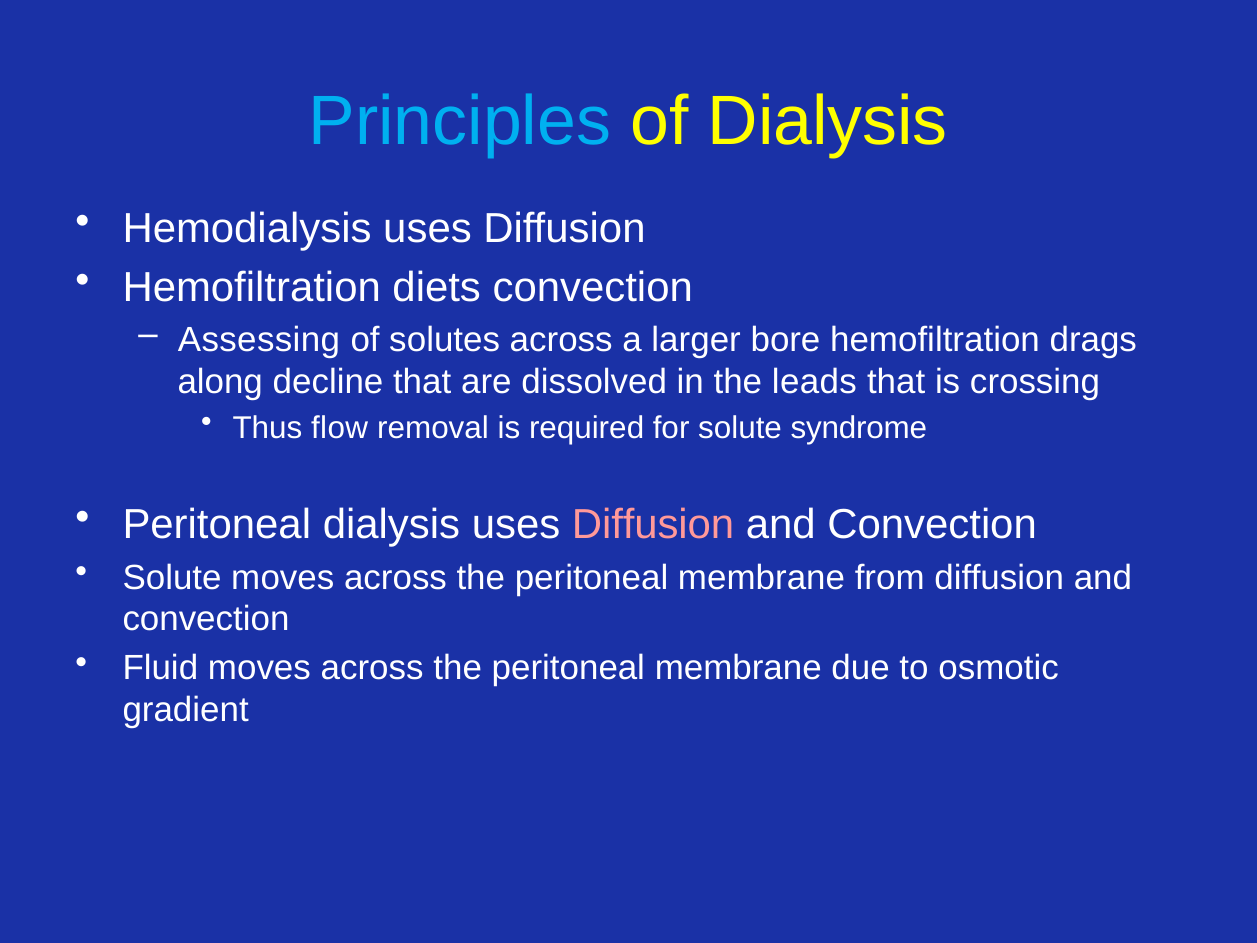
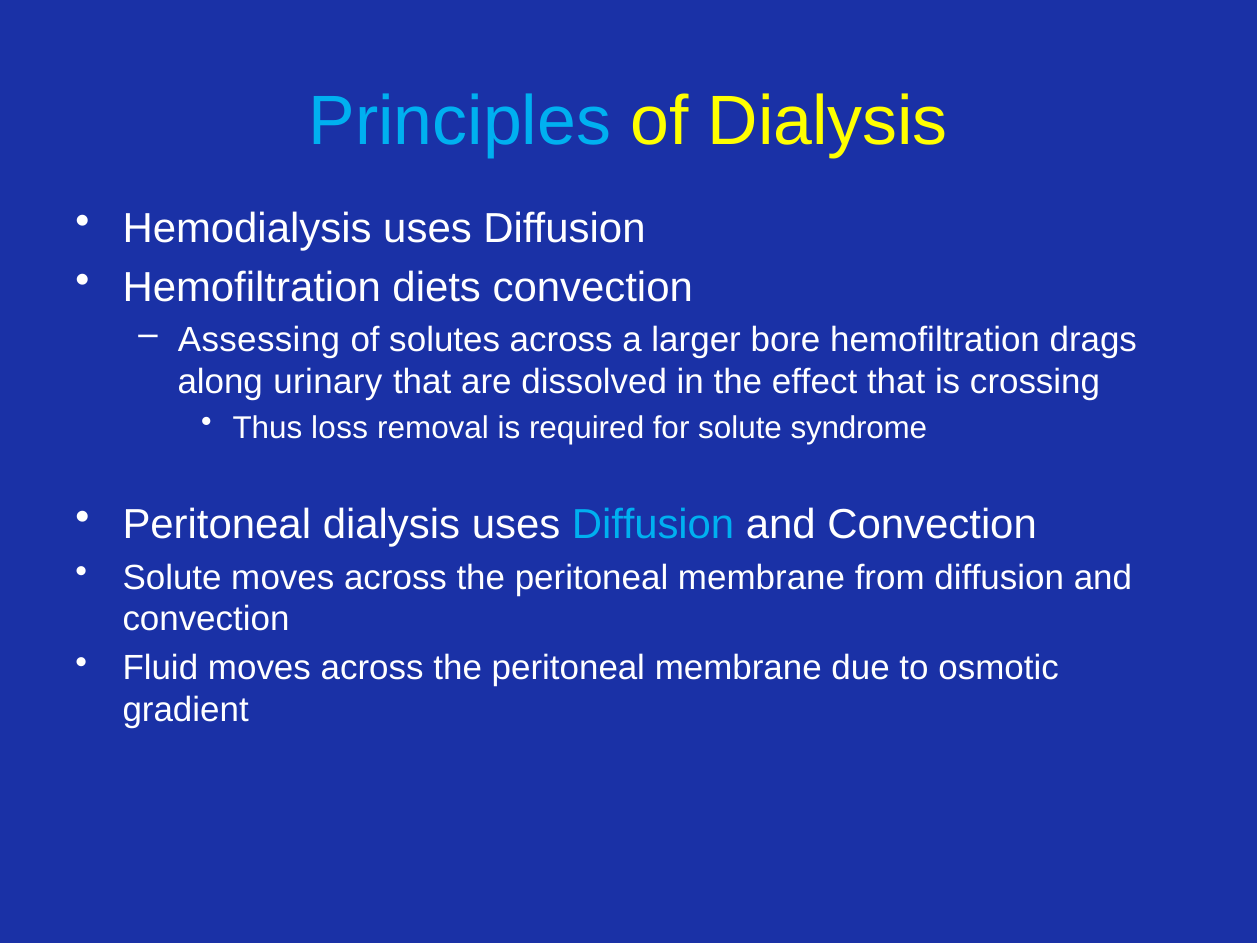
decline: decline -> urinary
leads: leads -> effect
flow: flow -> loss
Diffusion at (653, 525) colour: pink -> light blue
